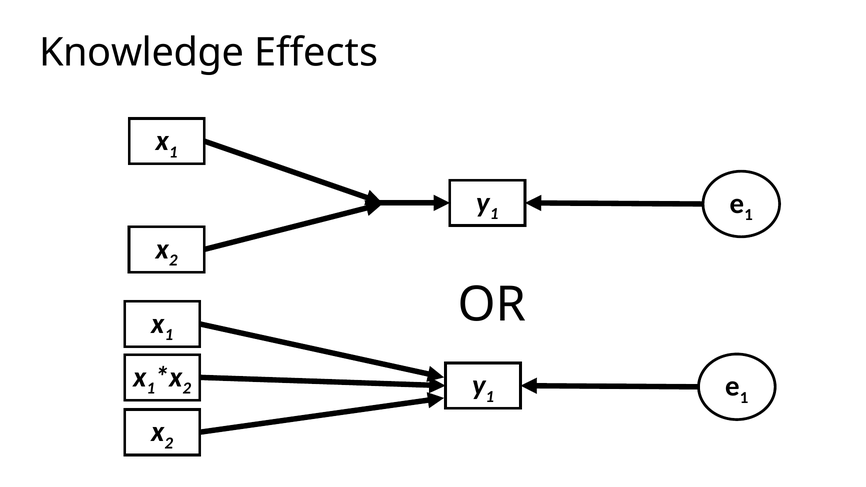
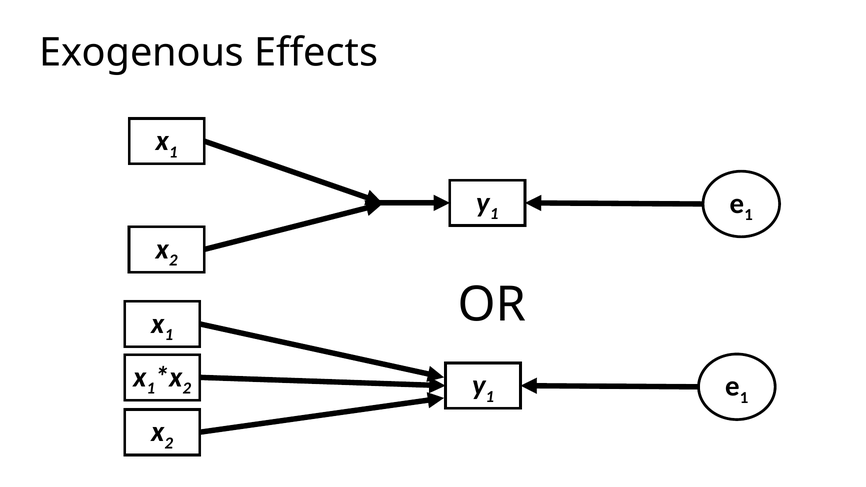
Knowledge: Knowledge -> Exogenous
